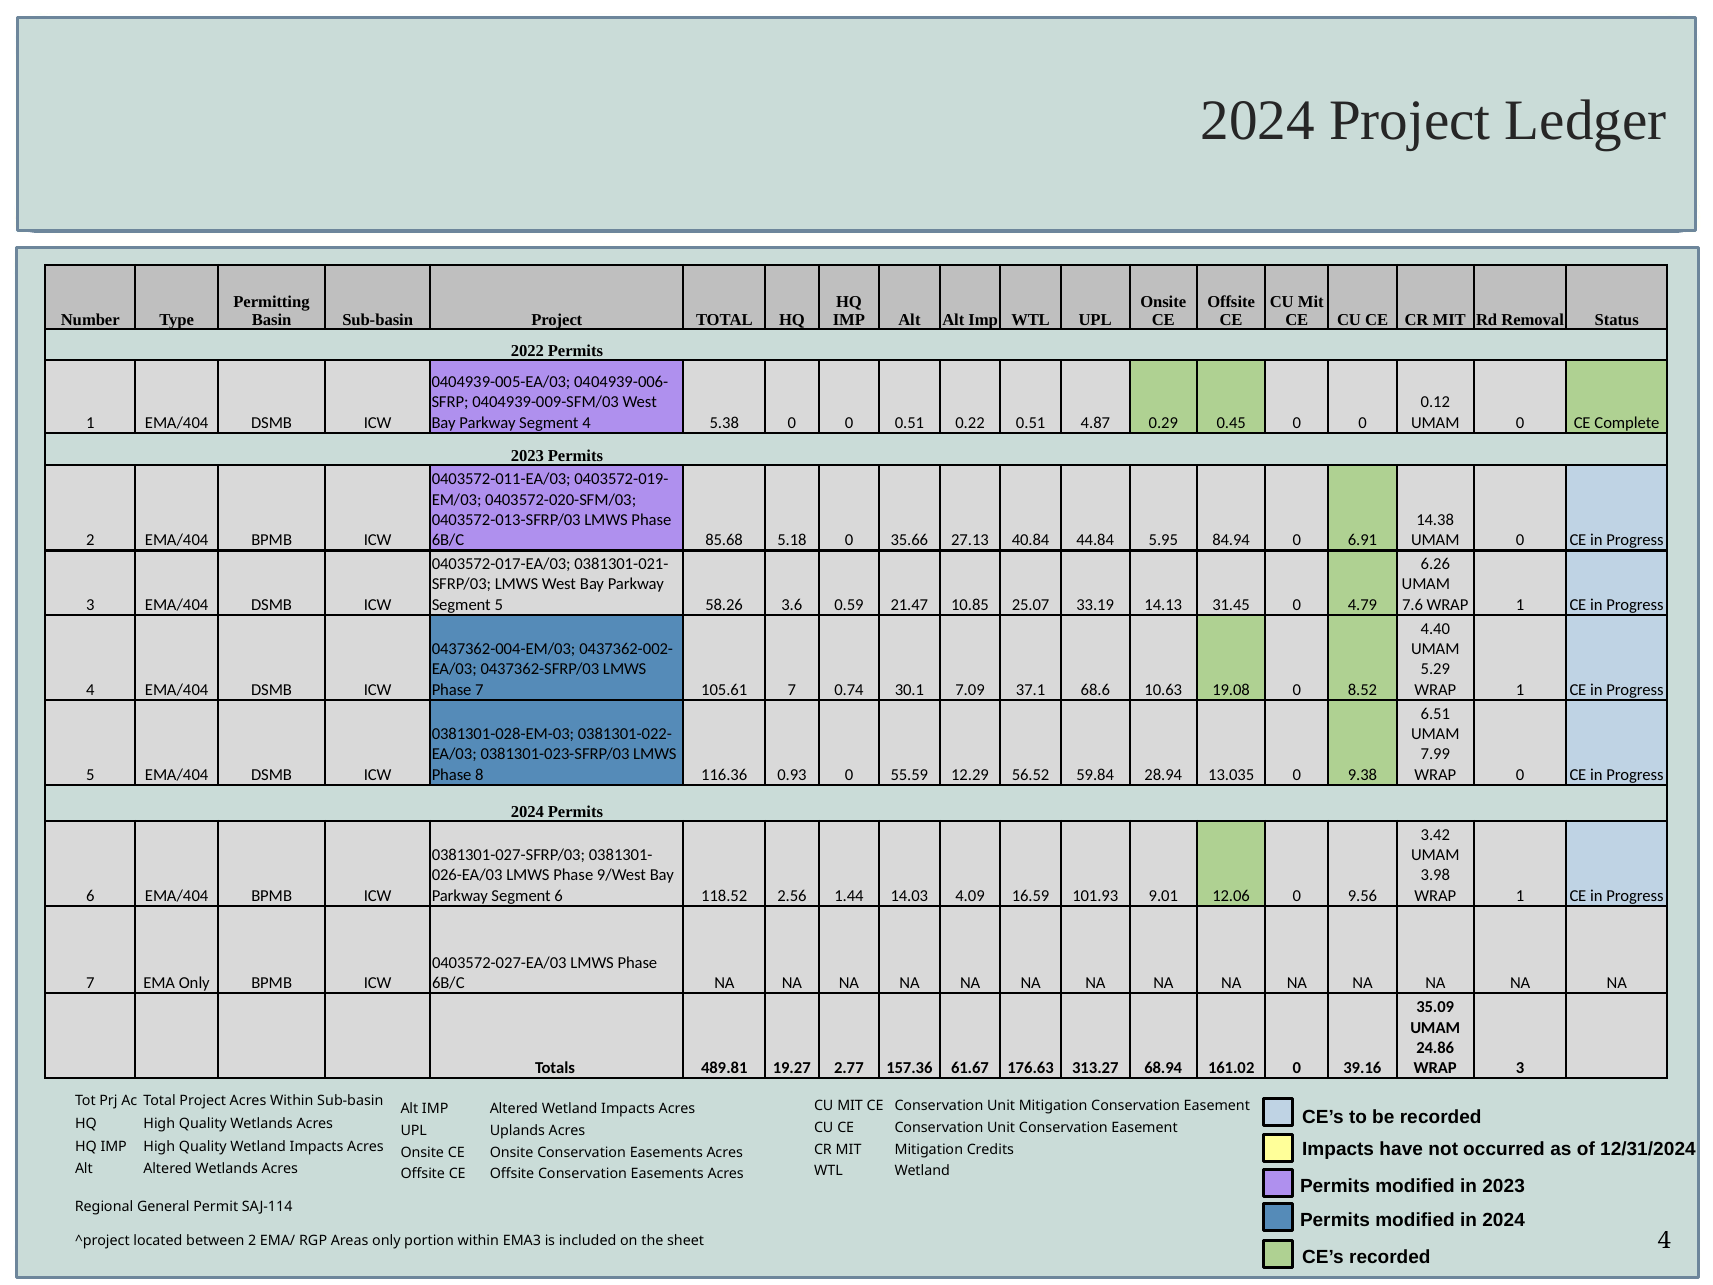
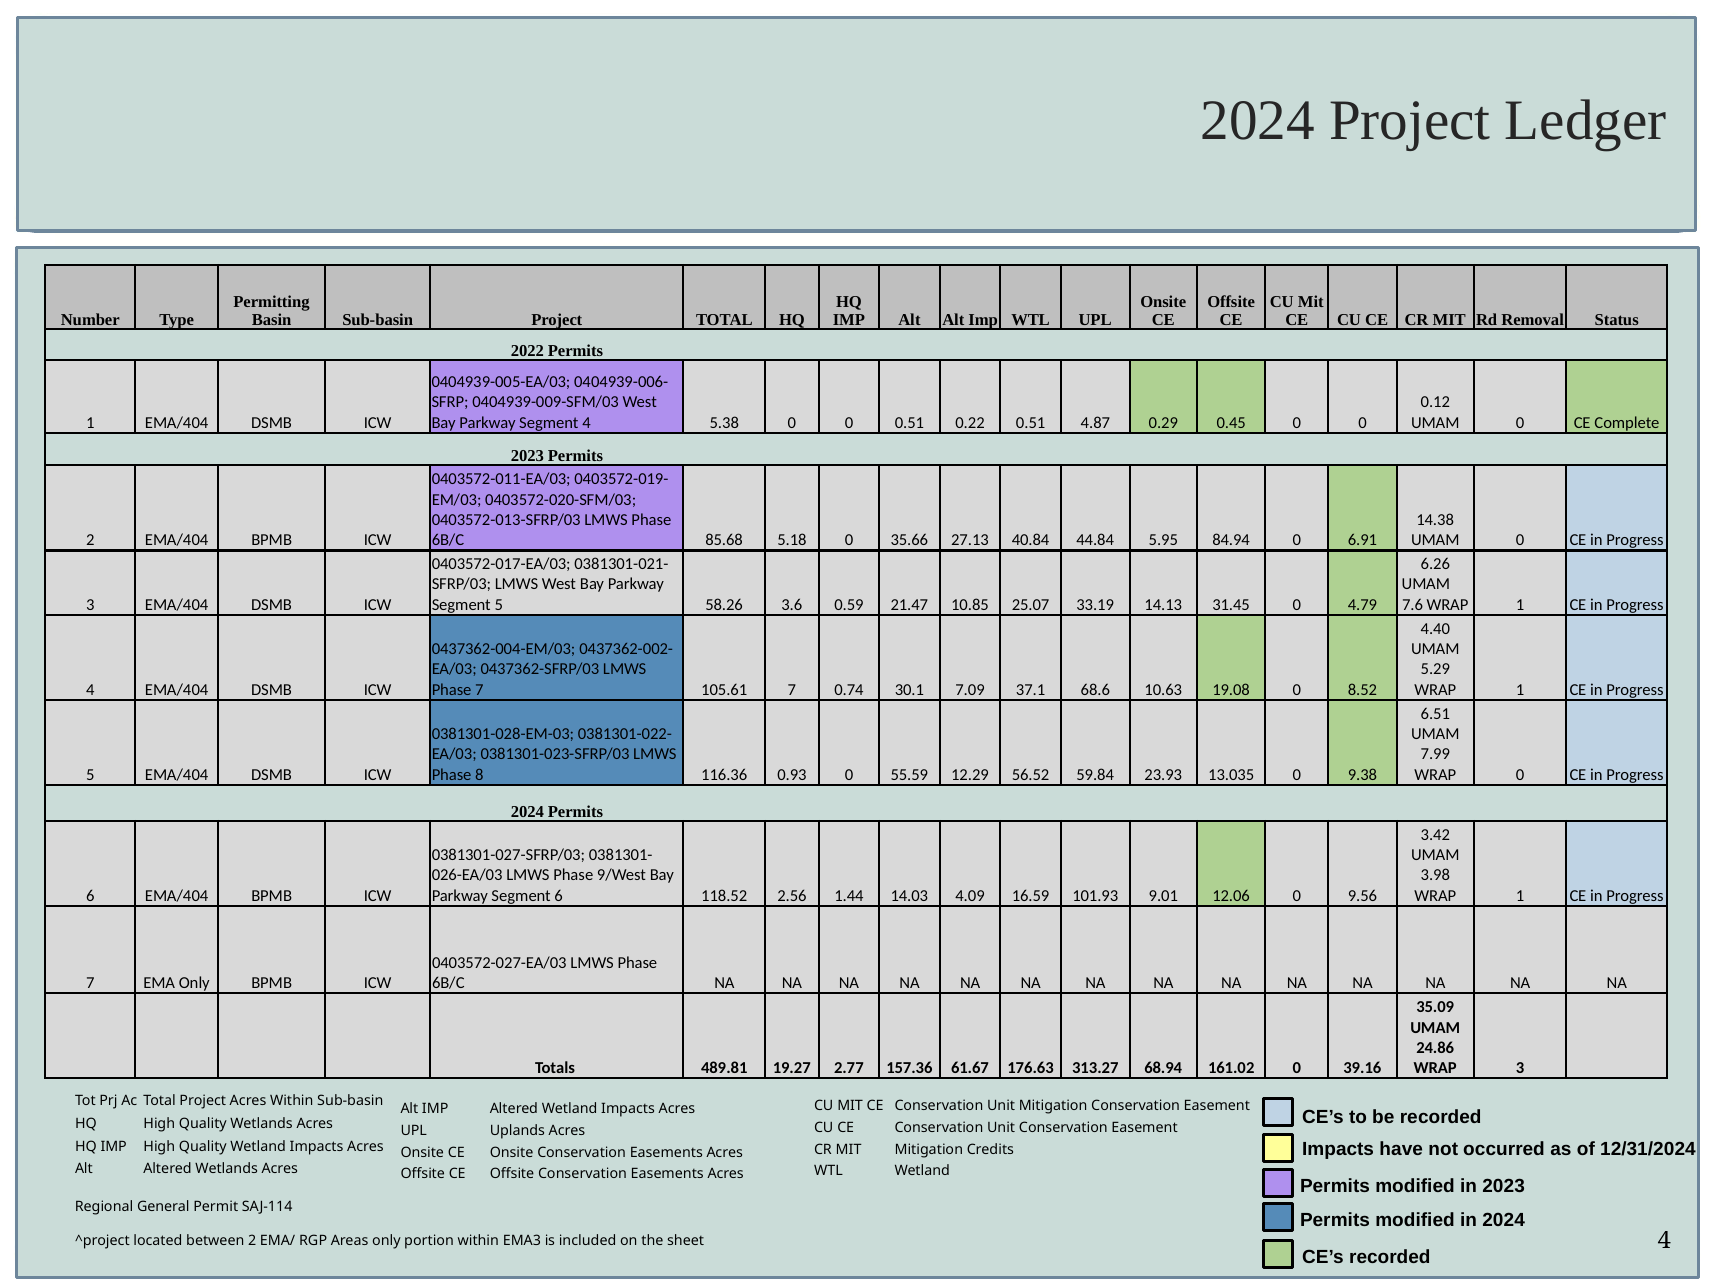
28.94: 28.94 -> 23.93
